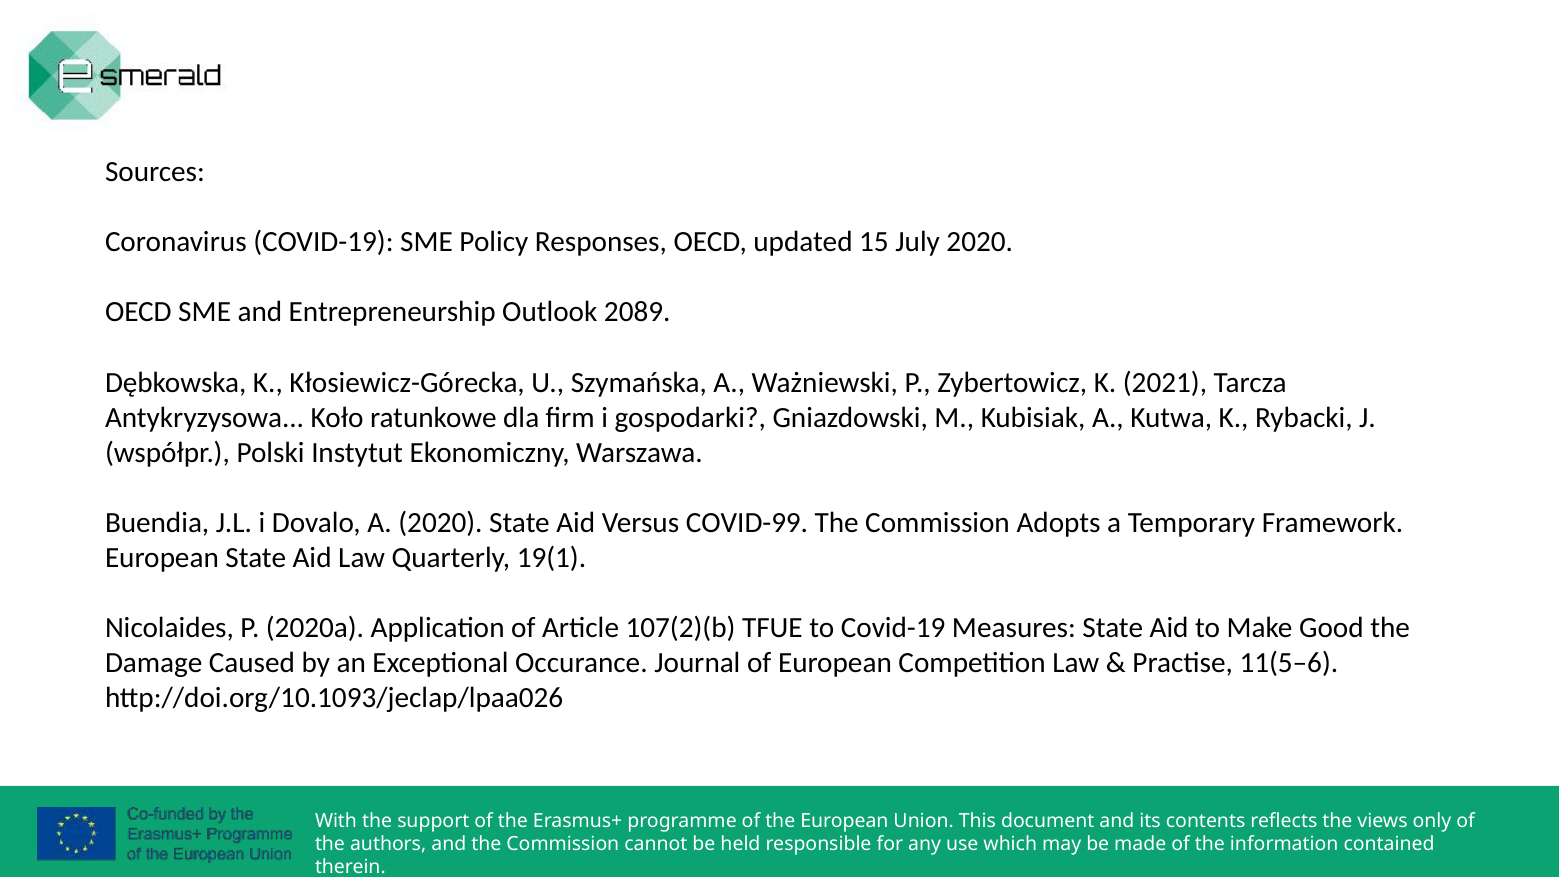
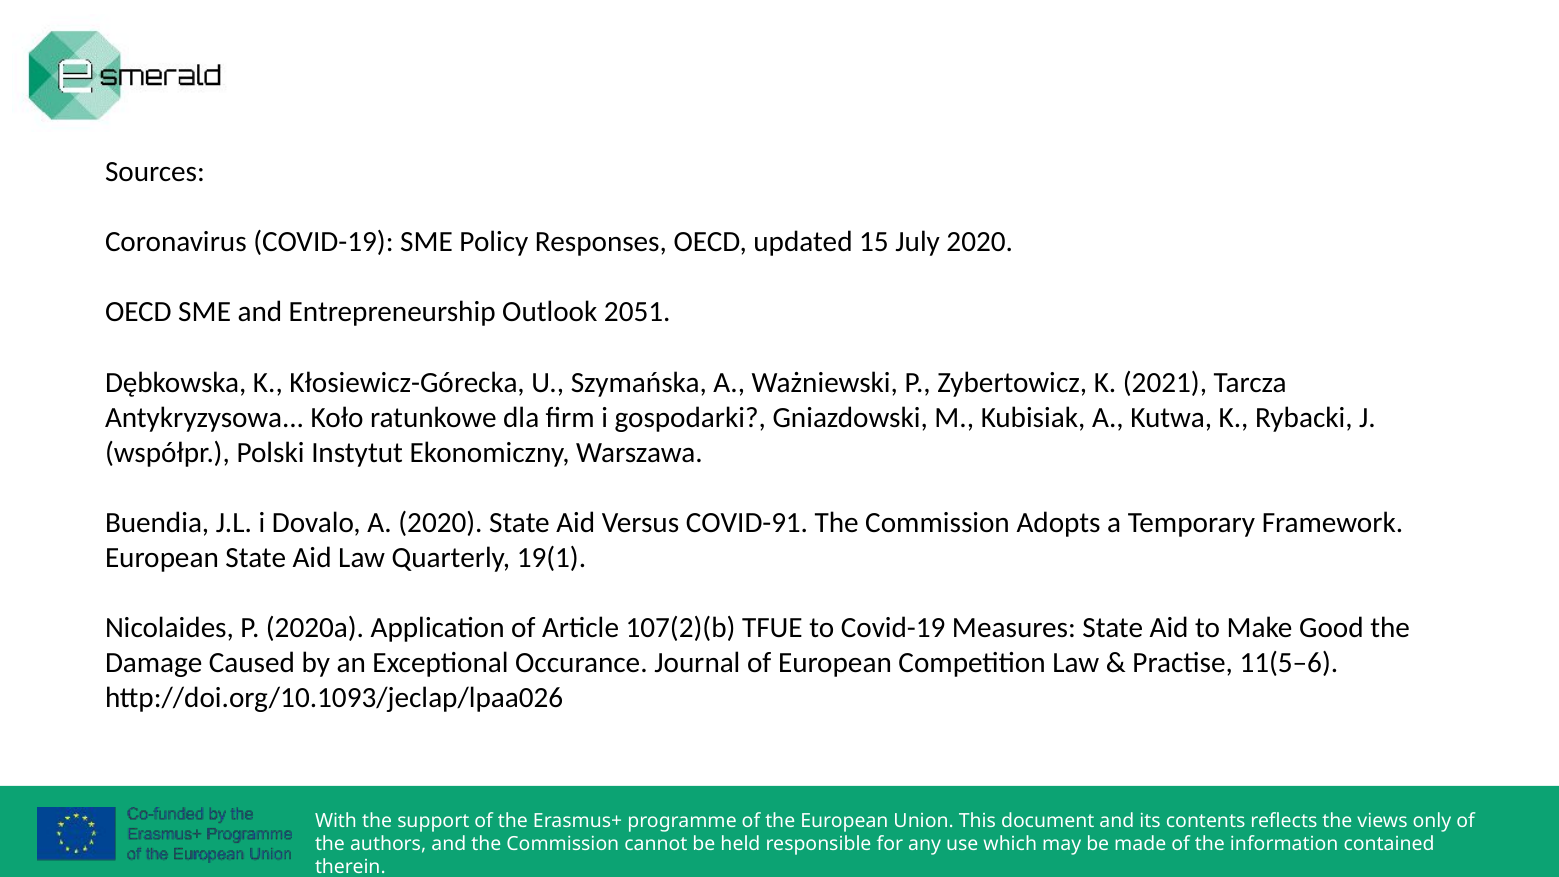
2089: 2089 -> 2051
COVID-99: COVID-99 -> COVID-91
